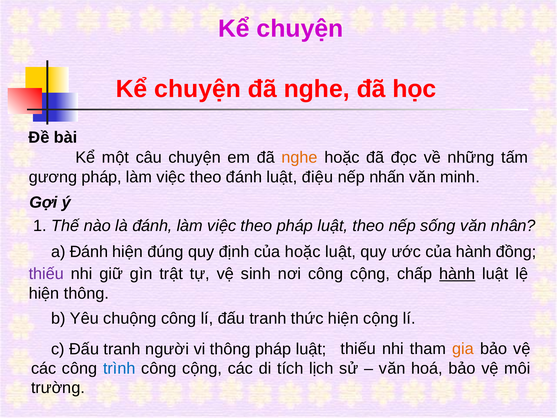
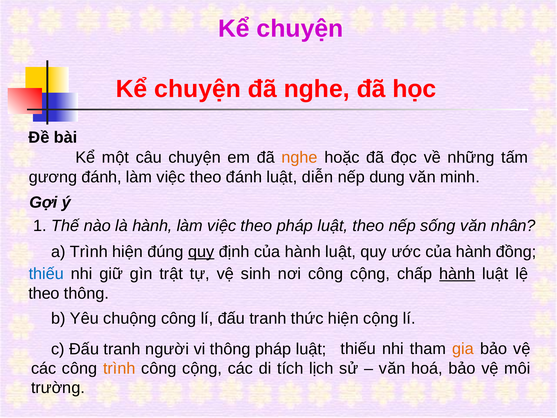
gương pháp: pháp -> đánh
điệu: điệu -> diễn
nhấn: nhấn -> dung
là đánh: đánh -> hành
a Đánh: Đánh -> Trình
quy at (201, 252) underline: none -> present
định của hoặc: hoặc -> hành
thiếu at (46, 274) colour: purple -> blue
hiện at (44, 293): hiện -> theo
trình at (119, 368) colour: blue -> orange
